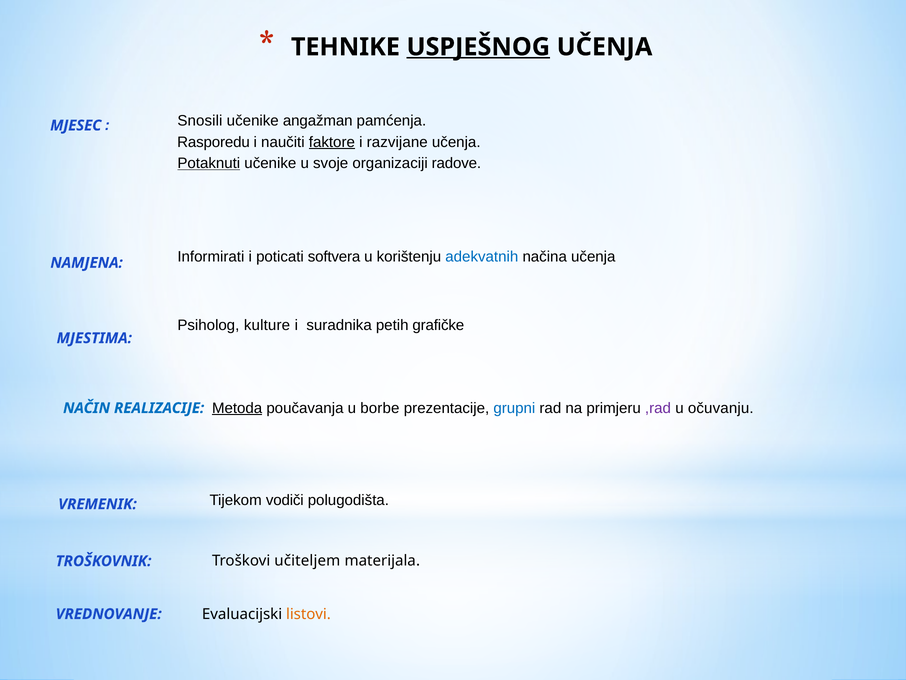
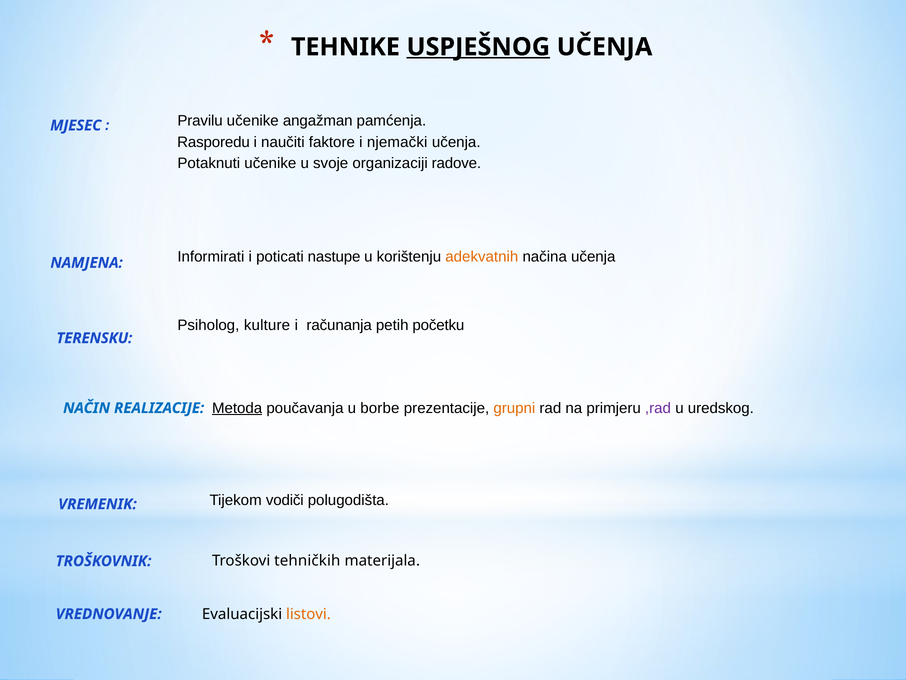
Snosili: Snosili -> Pravilu
faktore underline: present -> none
razvijane: razvijane -> njemački
Potaknuti underline: present -> none
softvera: softvera -> nastupe
adekvatnih colour: blue -> orange
suradnika: suradnika -> računanja
grafičke: grafičke -> početku
MJESTIMA: MJESTIMA -> TERENSKU
grupni colour: blue -> orange
očuvanju: očuvanju -> uredskog
učiteljem: učiteljem -> tehničkih
